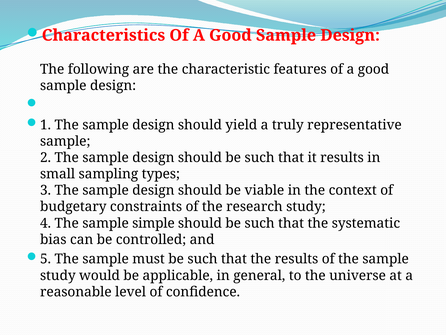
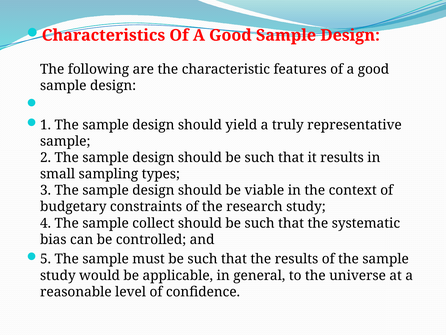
simple: simple -> collect
